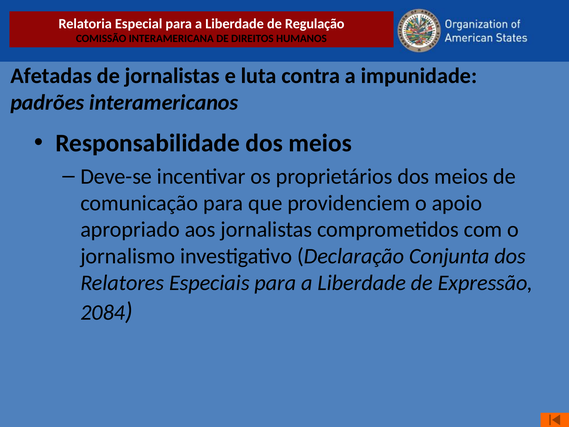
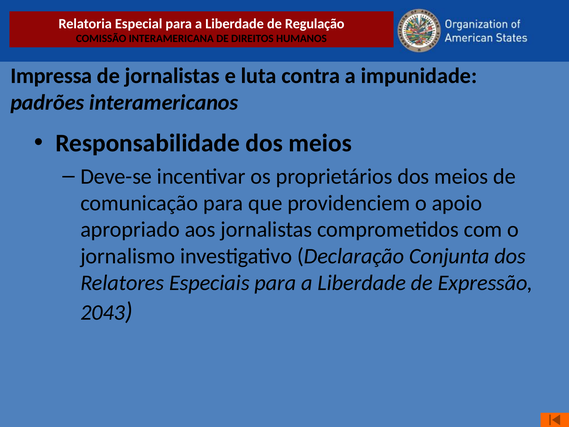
Afetadas: Afetadas -> Impressa
2084: 2084 -> 2043
